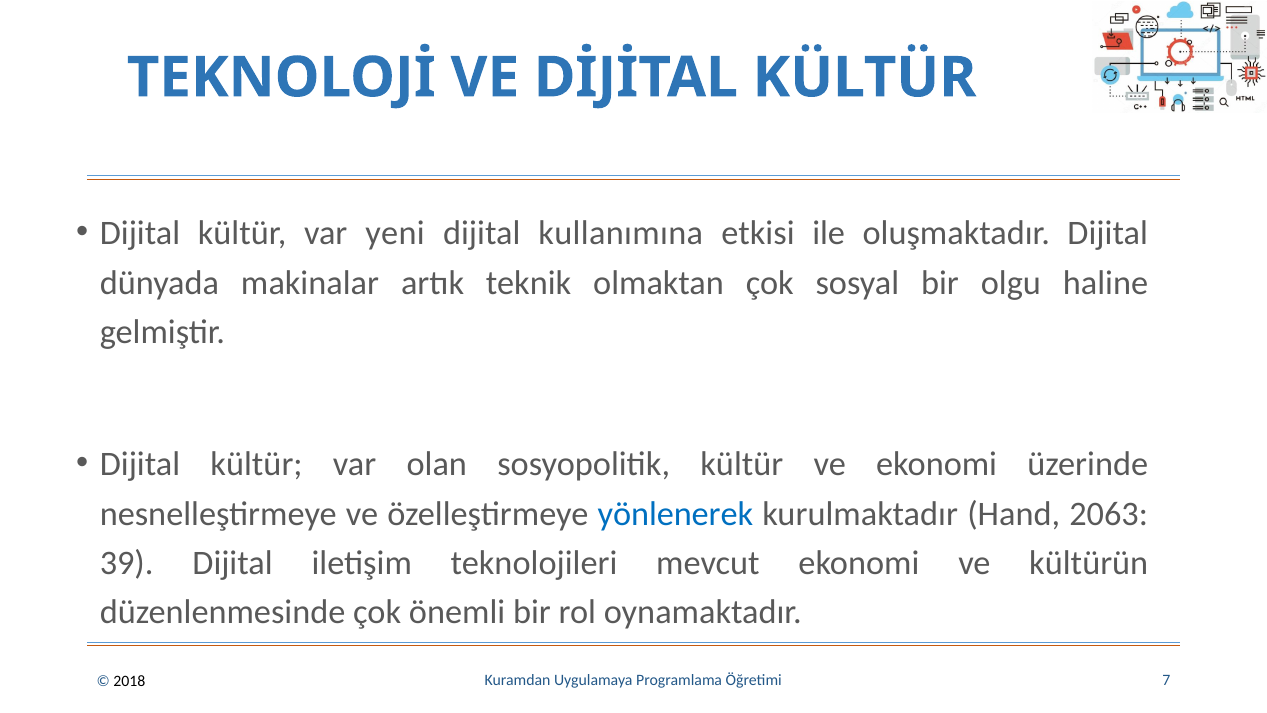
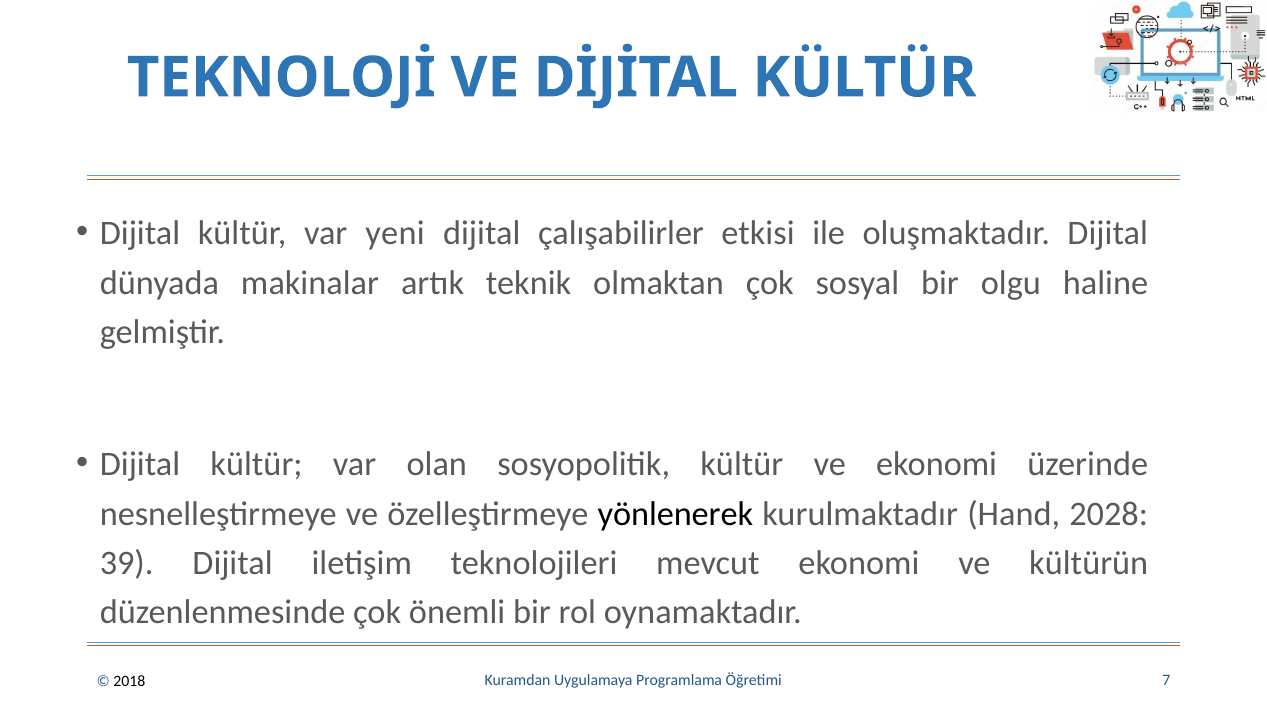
kullanımına: kullanımına -> çalışabilirler
yönlenerek colour: blue -> black
2063: 2063 -> 2028
